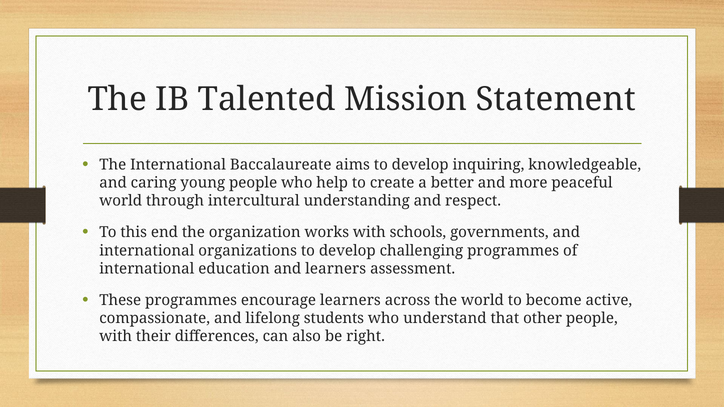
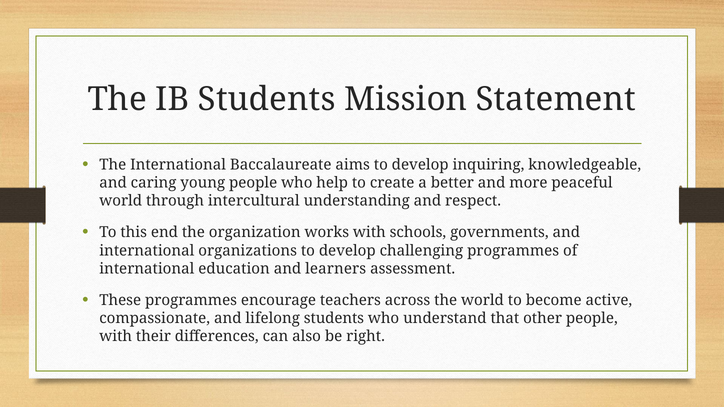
IB Talented: Talented -> Students
encourage learners: learners -> teachers
